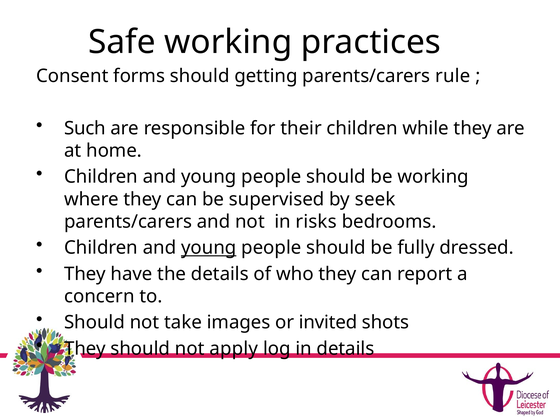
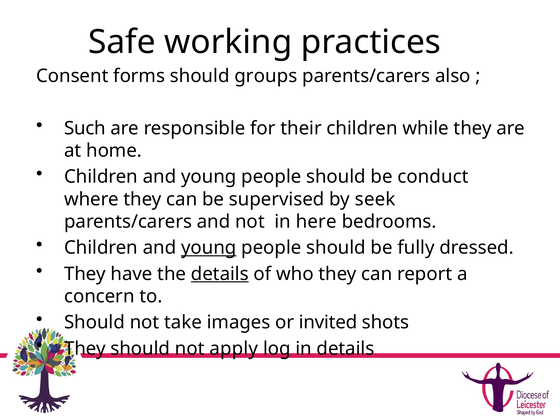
getting: getting -> groups
rule: rule -> also
be working: working -> conduct
risks: risks -> here
details at (220, 274) underline: none -> present
